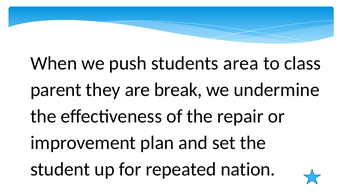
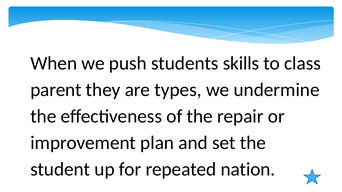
area: area -> skills
break: break -> types
